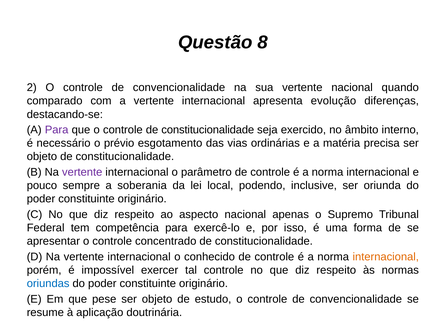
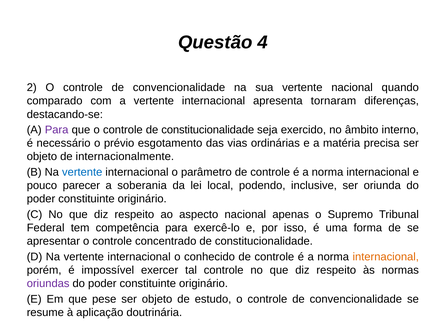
8: 8 -> 4
evolução: evolução -> tornaram
objeto de constitucionalidade: constitucionalidade -> internacionalmente
vertente at (82, 172) colour: purple -> blue
sempre: sempre -> parecer
oriundas colour: blue -> purple
